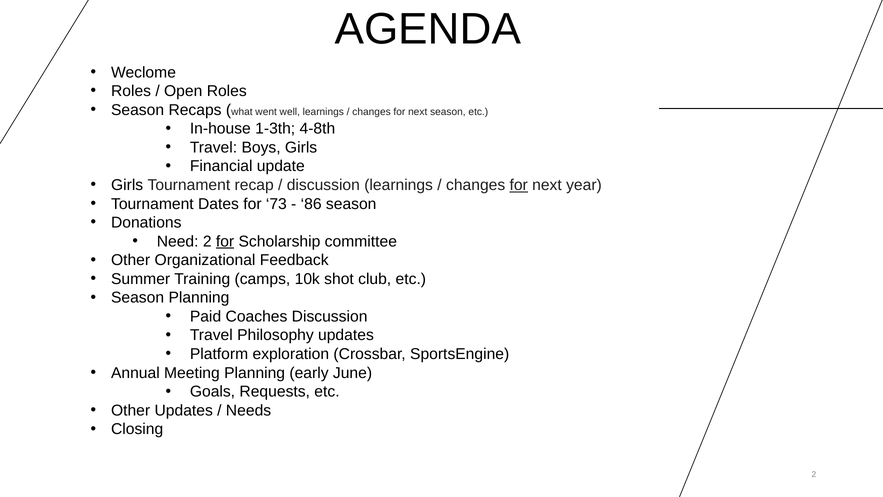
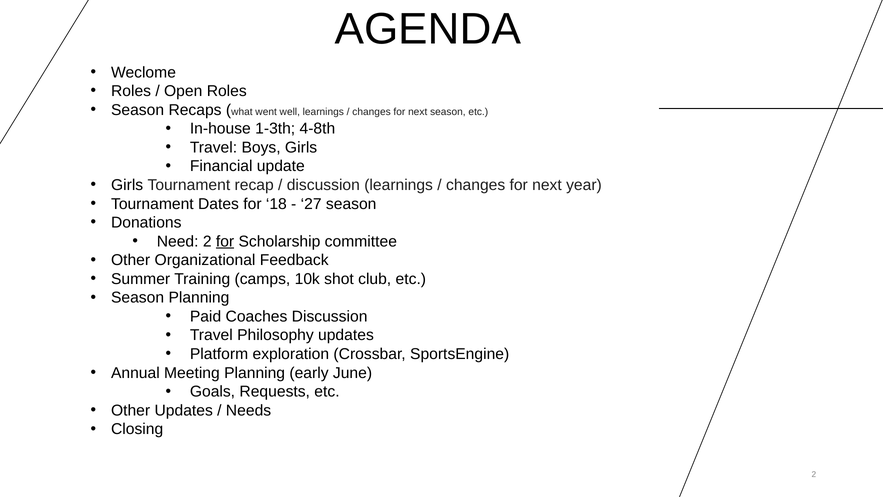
for at (519, 185) underline: present -> none
73: 73 -> 18
86: 86 -> 27
